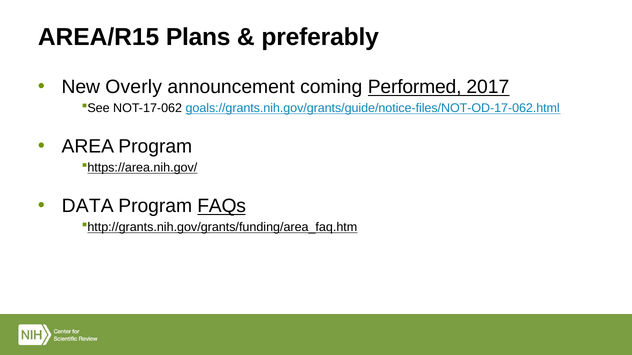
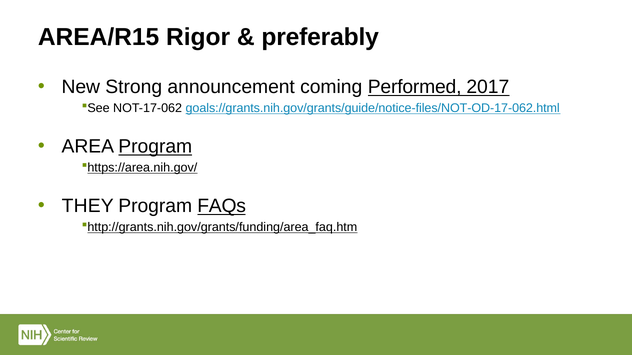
Plans: Plans -> Rigor
Overly: Overly -> Strong
Program at (155, 147) underline: none -> present
DATA: DATA -> THEY
